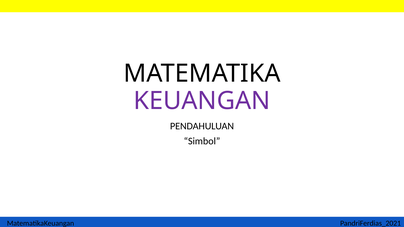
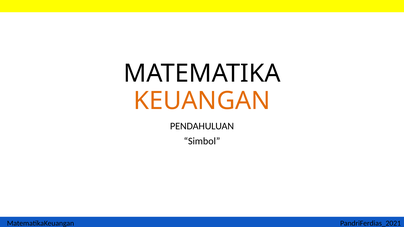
KEUANGAN colour: purple -> orange
